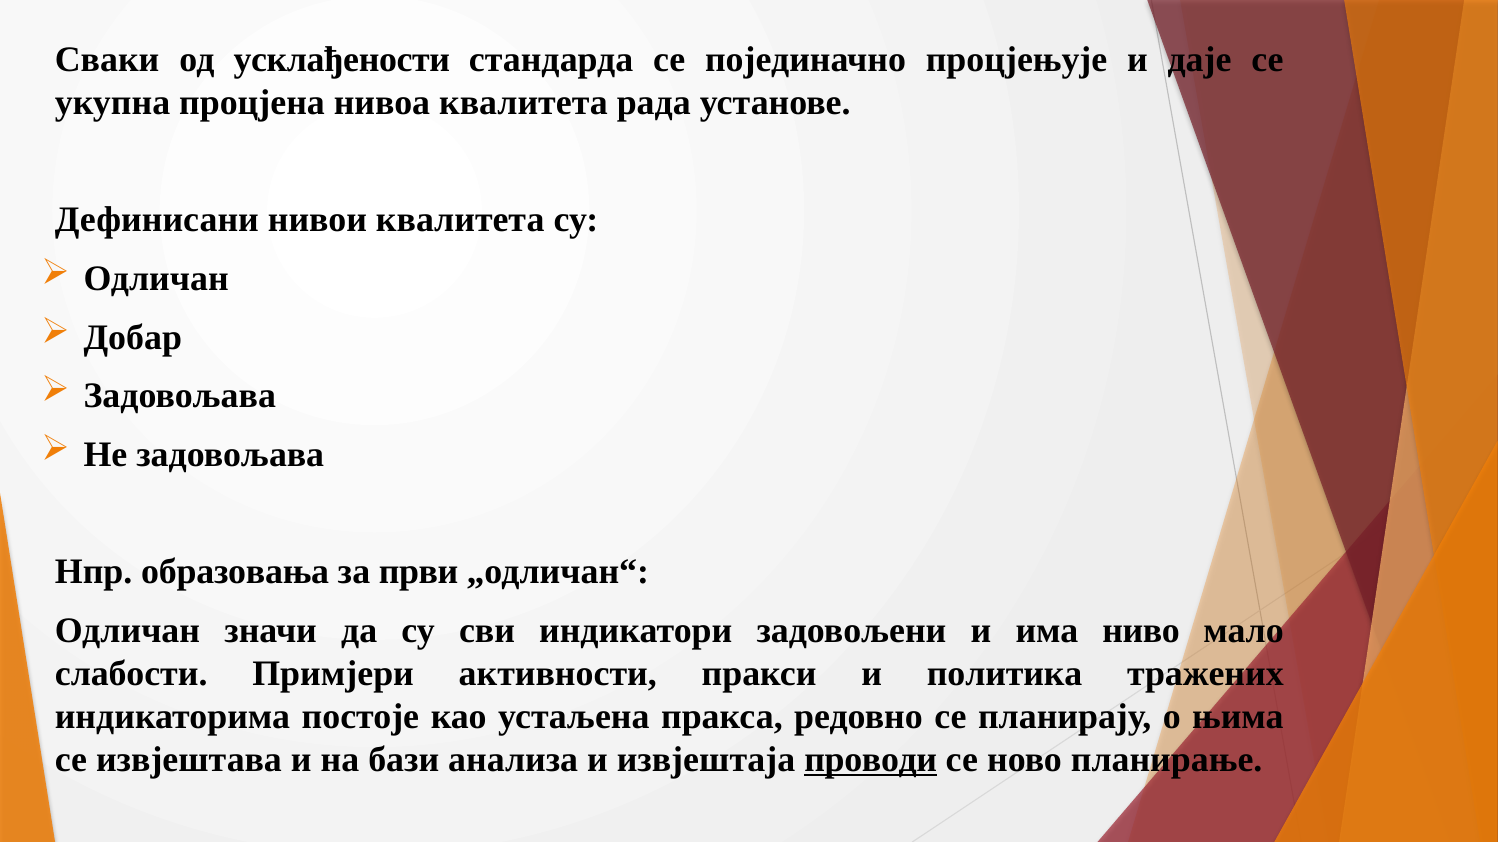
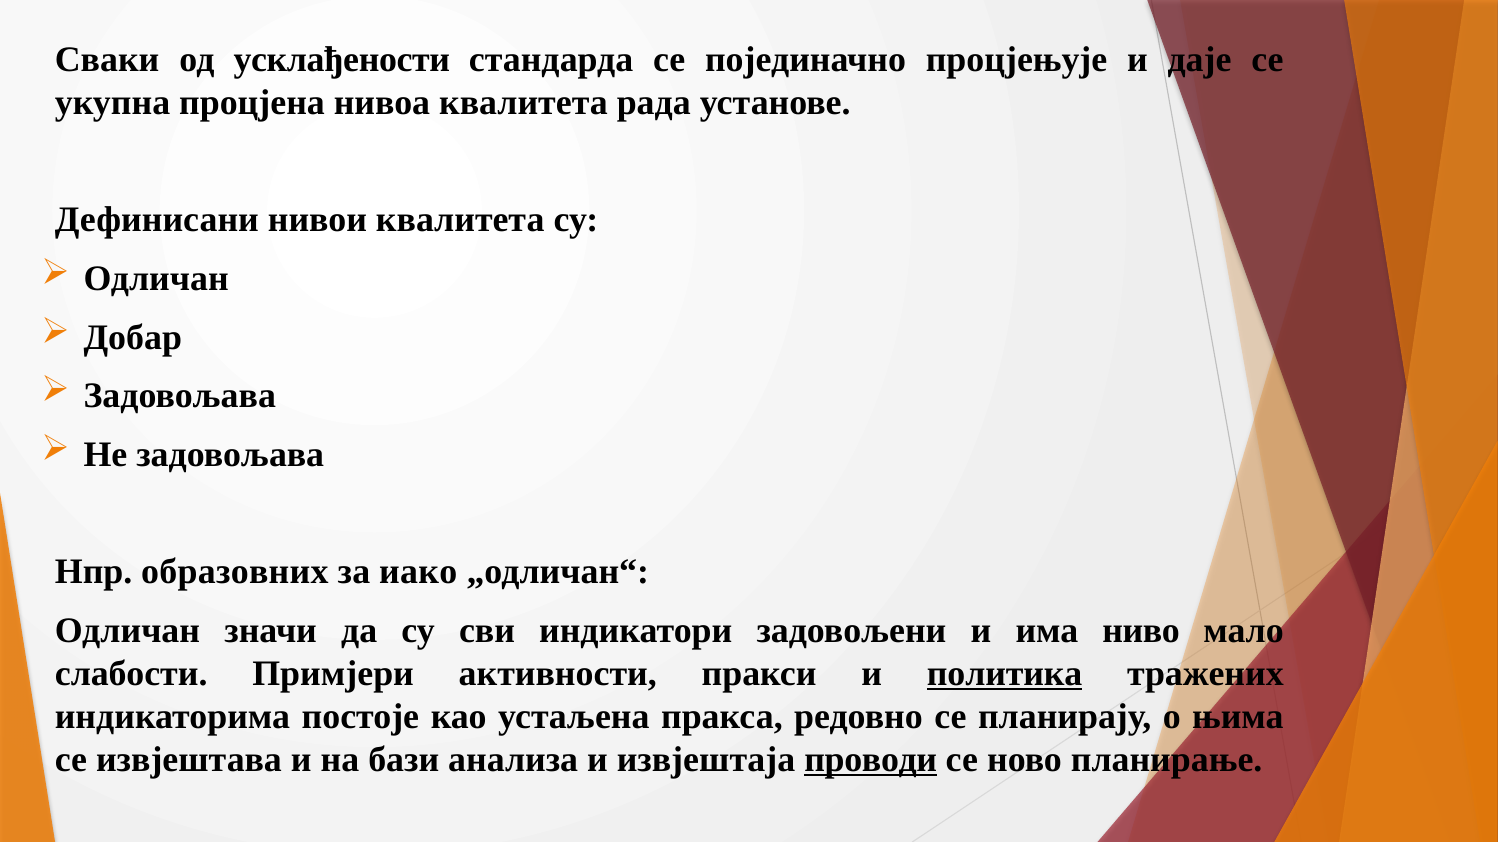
образовања: образовања -> образовних
први: први -> иако
политика underline: none -> present
